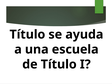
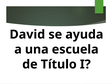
Título at (27, 34): Título -> David
